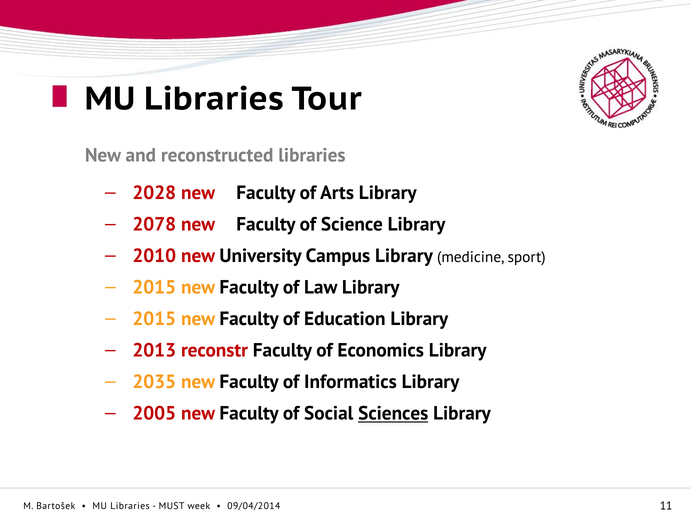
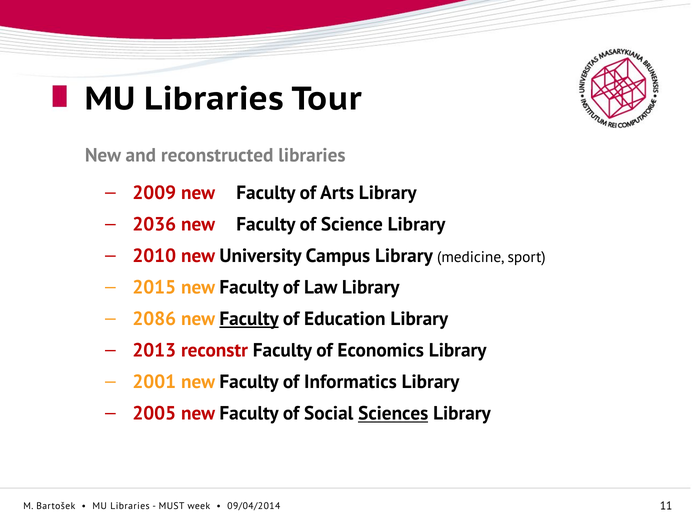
2028: 2028 -> 2009
2078: 2078 -> 2036
2015 at (154, 319): 2015 -> 2086
Faculty at (249, 319) underline: none -> present
2035: 2035 -> 2001
